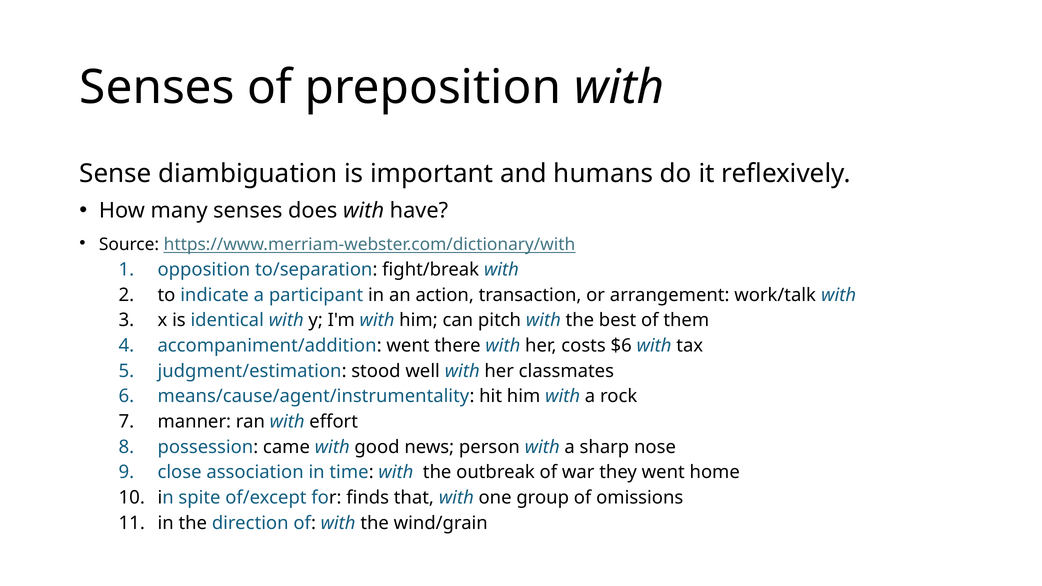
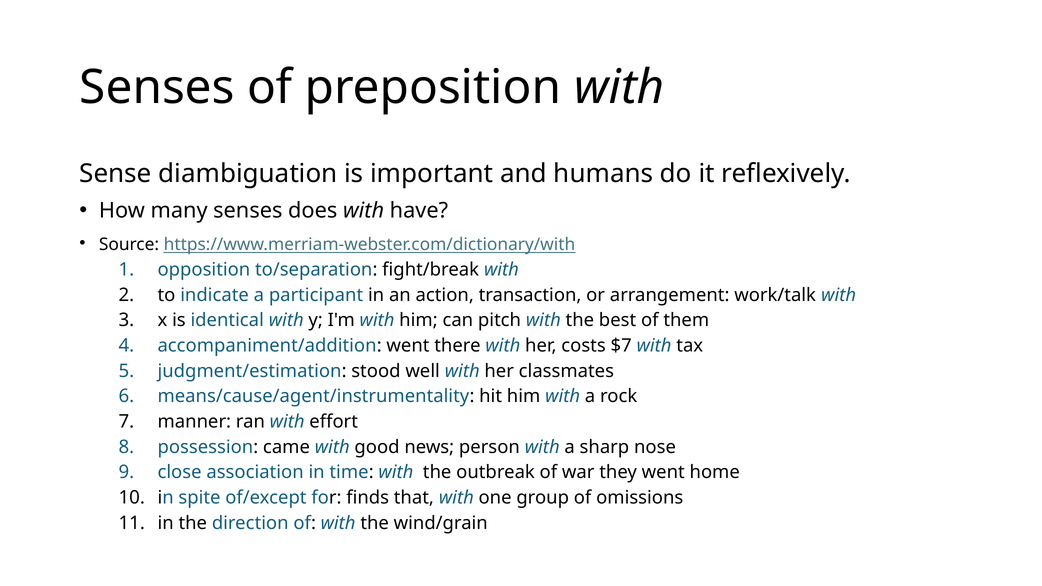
$6: $6 -> $7
